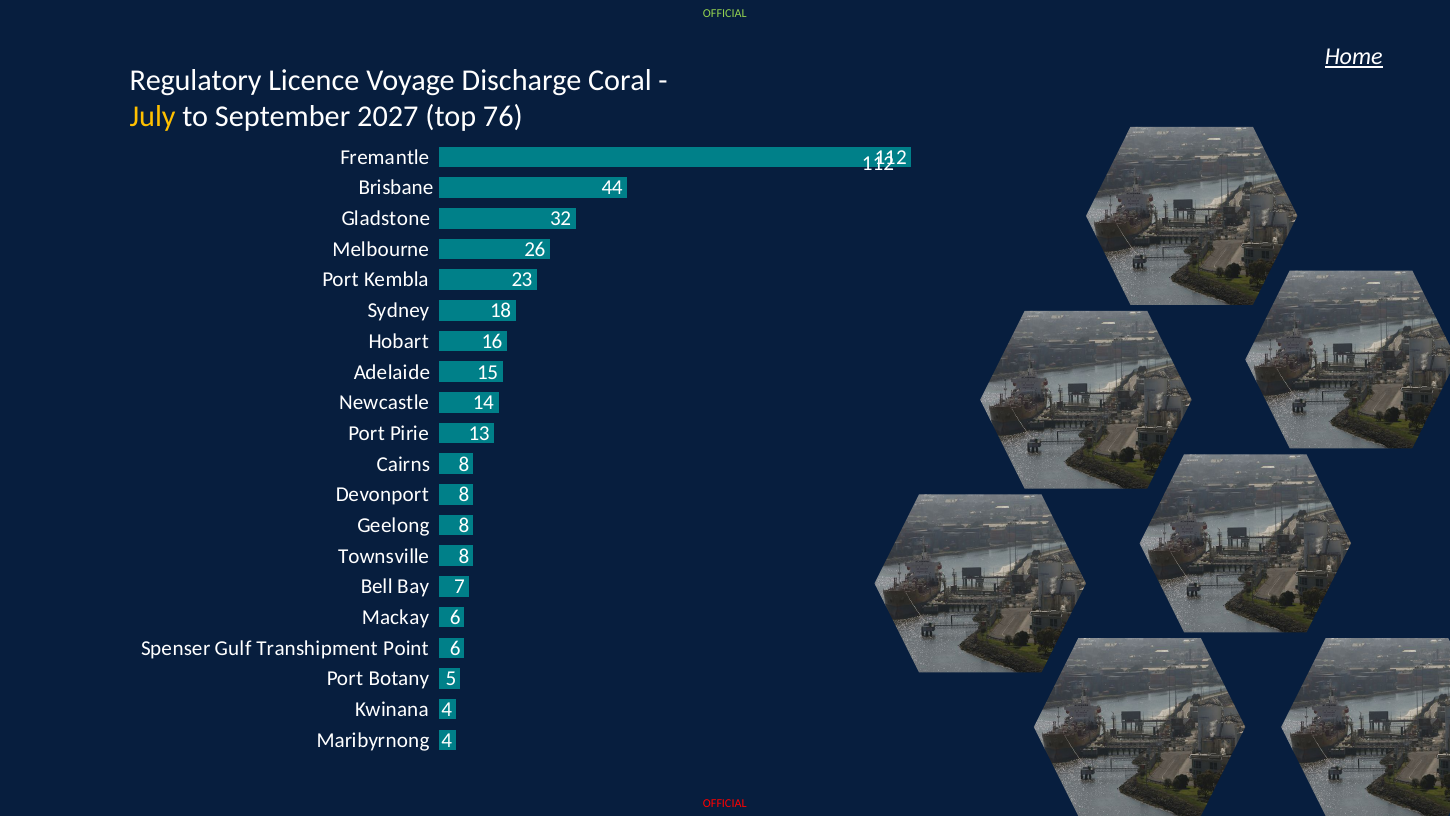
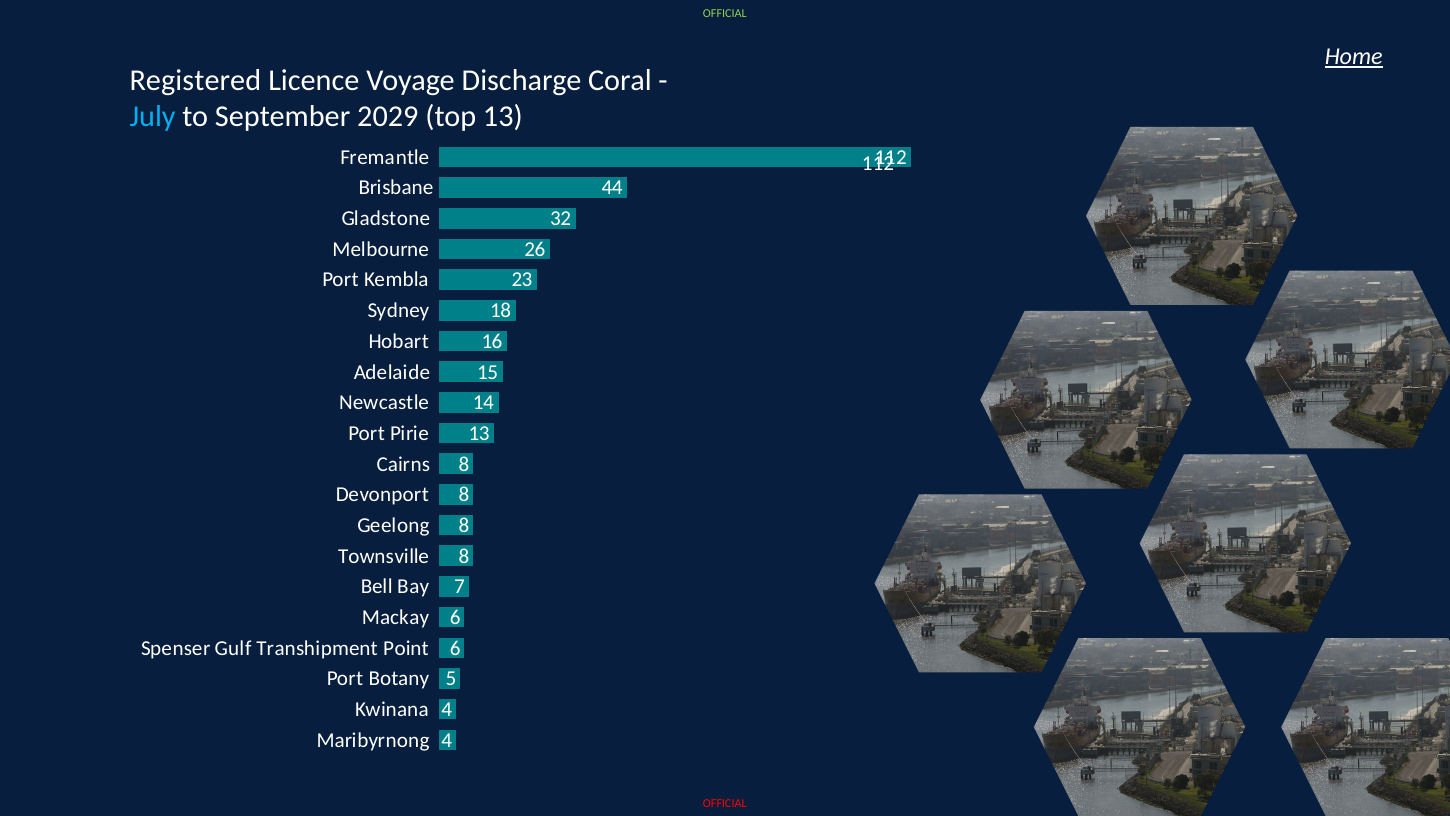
Regulatory: Regulatory -> Registered
July colour: yellow -> light blue
2027: 2027 -> 2029
top 76: 76 -> 13
